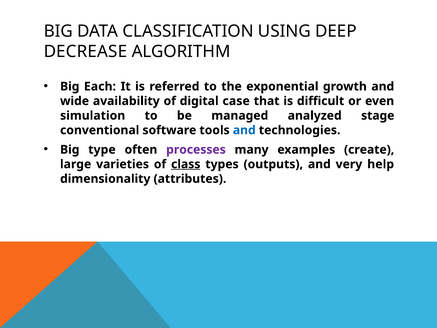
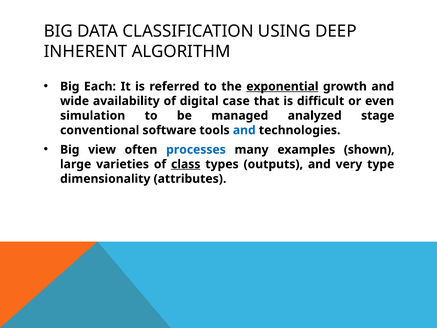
DECREASE: DECREASE -> INHERENT
exponential underline: none -> present
type: type -> view
processes colour: purple -> blue
create: create -> shown
help: help -> type
